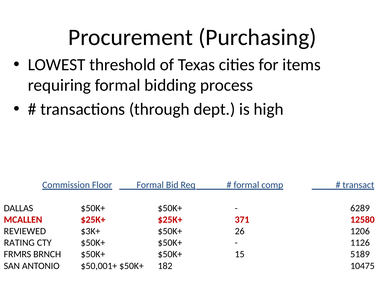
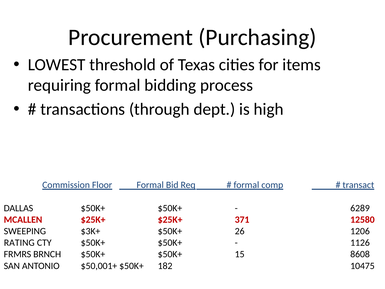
REVIEWED: REVIEWED -> SWEEPING
5189: 5189 -> 8608
